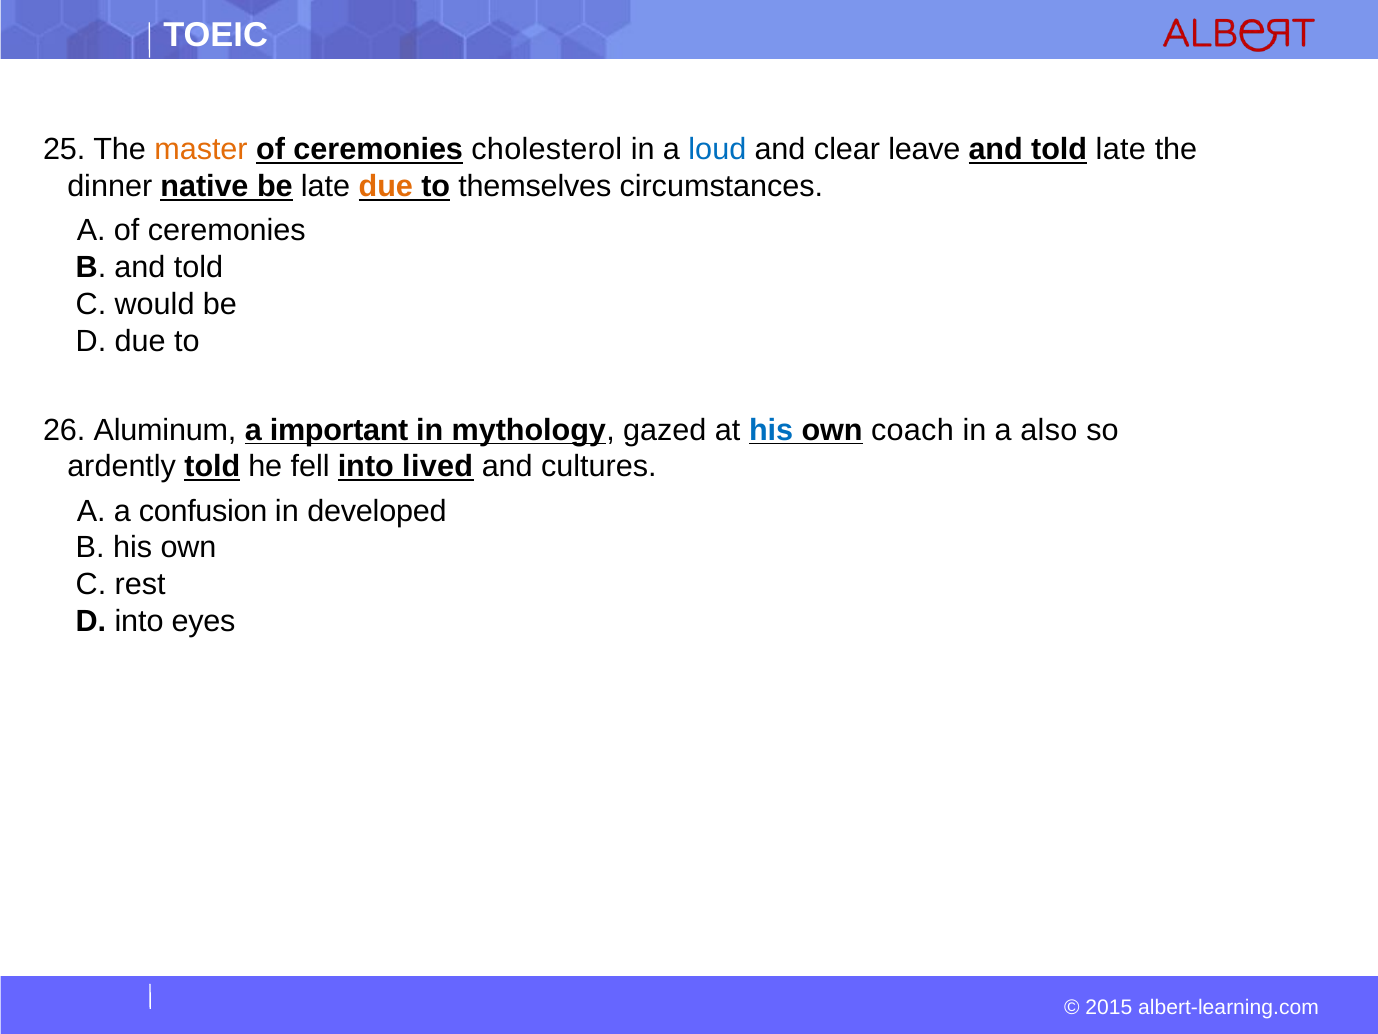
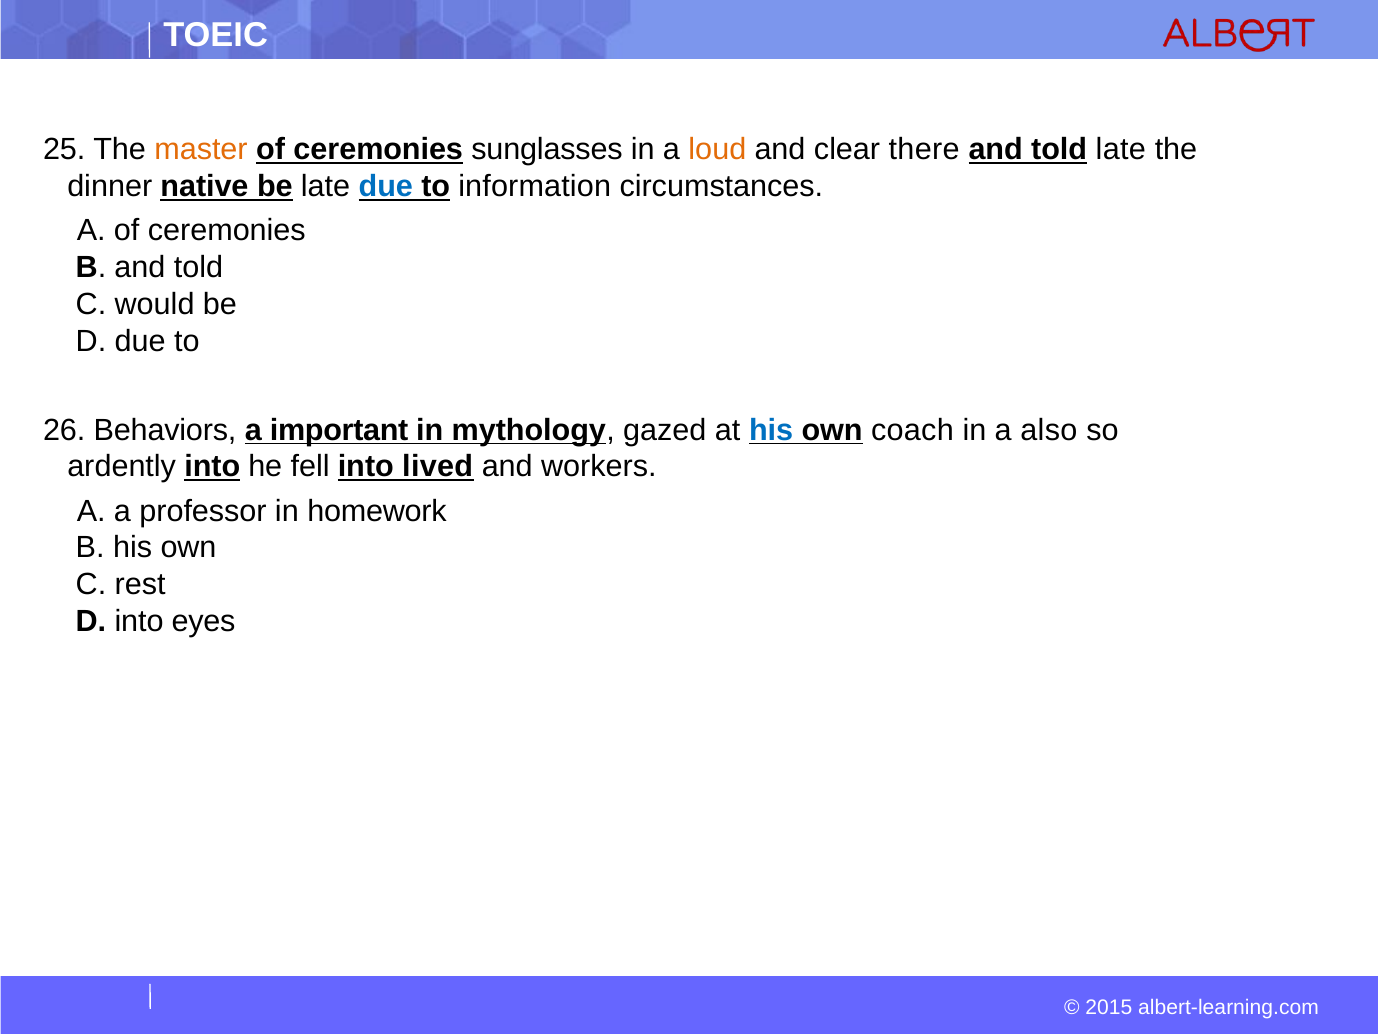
cholesterol: cholesterol -> sunglasses
loud colour: blue -> orange
leave: leave -> there
due at (386, 186) colour: orange -> blue
themselves: themselves -> information
Aluminum: Aluminum -> Behaviors
ardently told: told -> into
cultures: cultures -> workers
confusion: confusion -> professor
developed: developed -> homework
